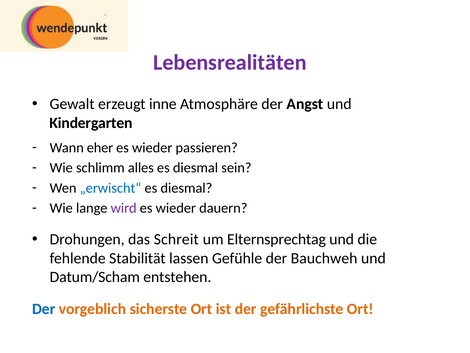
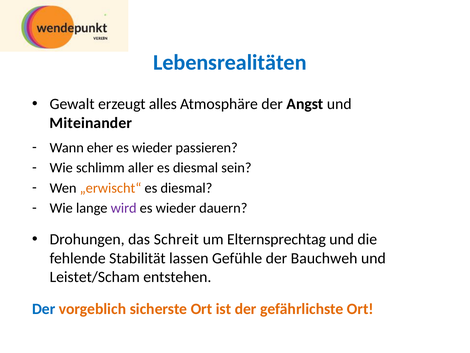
Lebensrealitäten colour: purple -> blue
inne: inne -> alles
Kindergarten: Kindergarten -> Miteinander
alles: alles -> aller
„erwischt“ colour: blue -> orange
Datum/Scham: Datum/Scham -> Leistet/Scham
